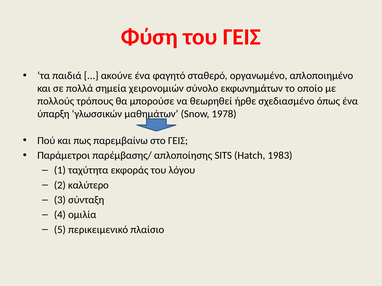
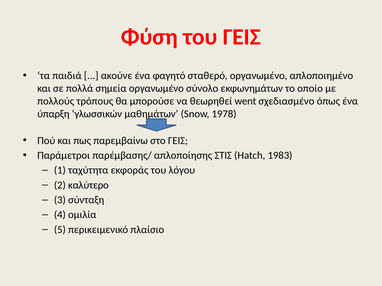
σημεία χειρονομιών: χειρονομιών -> οργανωμένο
ήρθε: ήρθε -> went
SITS: SITS -> ΣΤΙΣ
